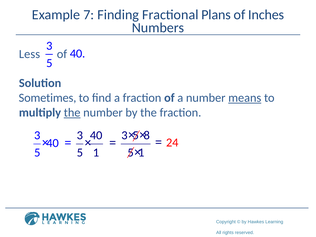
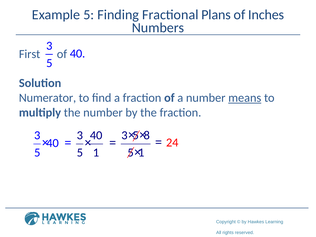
Example 7: 7 -> 5
Less: Less -> First
Sometimes: Sometimes -> Numerator
the at (72, 113) underline: present -> none
